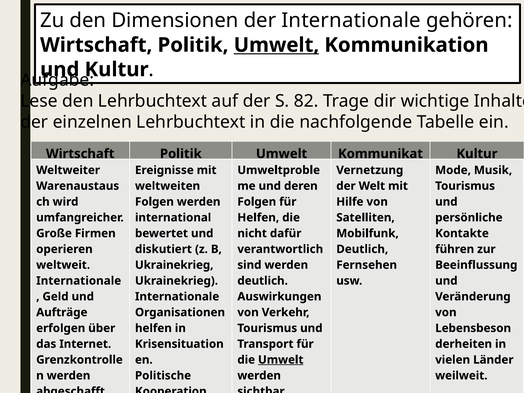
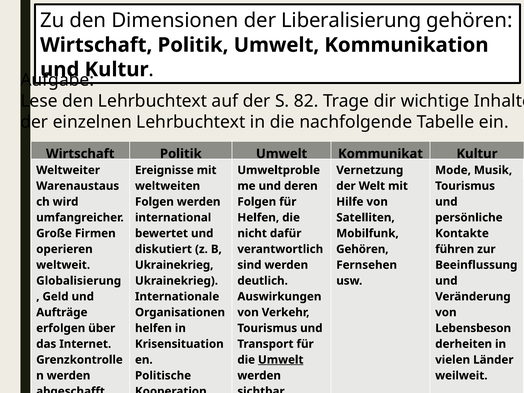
der Internationale: Internationale -> Liberalisierung
Umwelt at (276, 45) underline: present -> none
Deutlich at (362, 249): Deutlich -> Gehören
Internationale at (79, 281): Internationale -> Globalisierung
